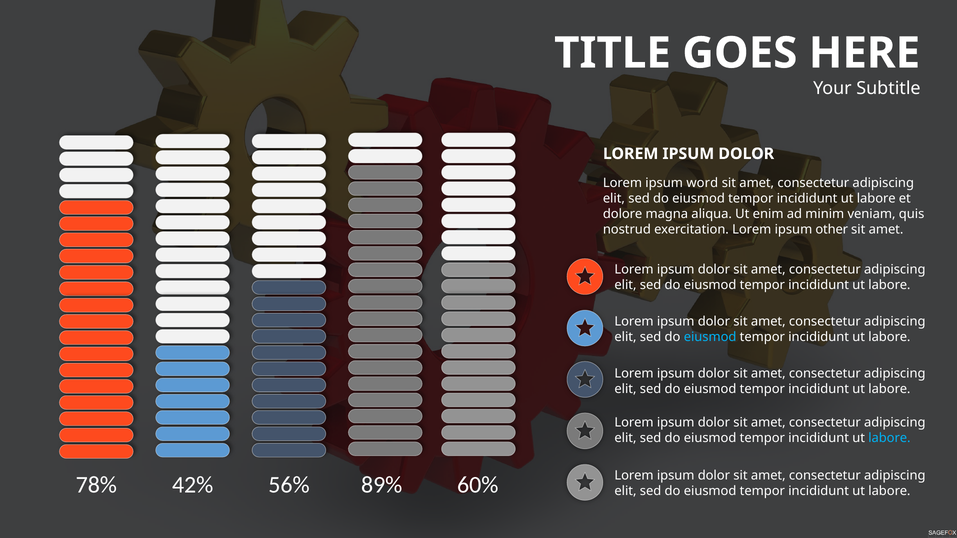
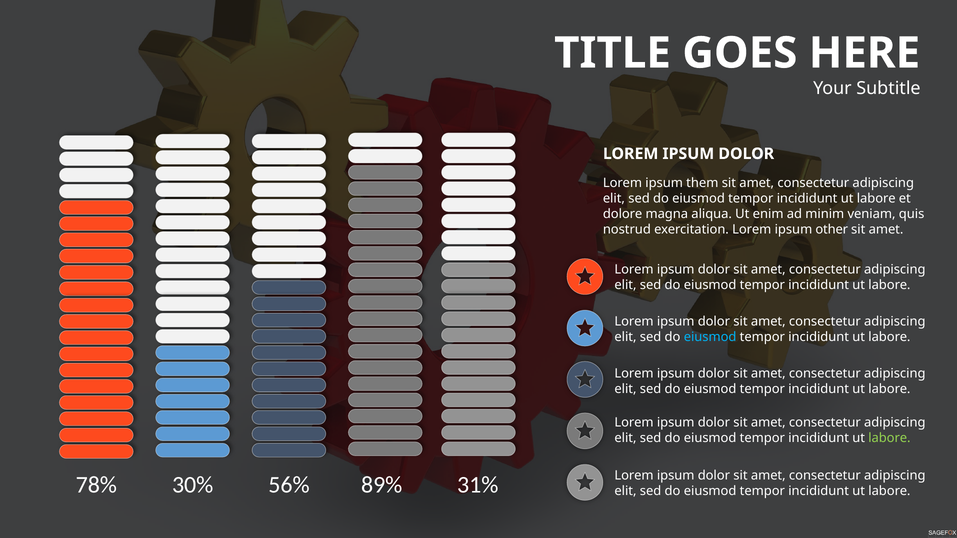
word: word -> them
labore at (889, 438) colour: light blue -> light green
42%: 42% -> 30%
60%: 60% -> 31%
